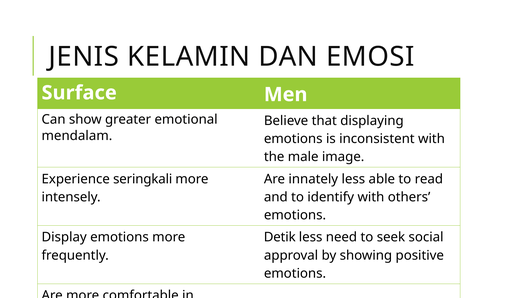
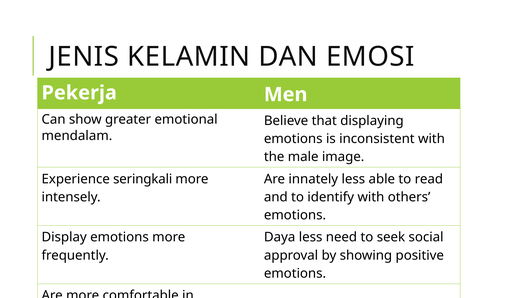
Surface: Surface -> Pekerja
Detik: Detik -> Daya
